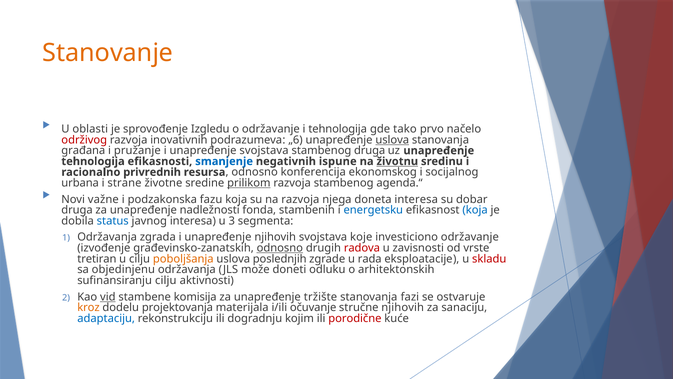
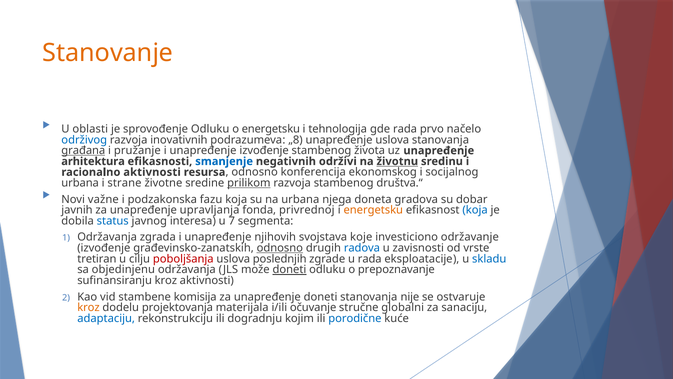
sprovođenje Izgledu: Izgledu -> Odluku
o održavanje: održavanje -> еnеrgеtsku
gde tako: tako -> rada
održivog colour: red -> blue
„6: „6 -> „8
uslova at (392, 140) underline: present -> none
građana underline: none -> present
unapređenje svojstava: svojstava -> izvođenje
stambenog druga: druga -> života
tehnologija at (93, 161): tehnologija -> arhitektura
ispune: ispune -> održivi
racionalno privrednih: privrednih -> aktivnosti
agenda.“: agenda.“ -> društva.“
na razvoja: razvoja -> urbana
doneta interesa: interesa -> gradova
druga at (77, 210): druga -> javnih
nadležnosti: nadležnosti -> upravljanja
stambenih: stambenih -> privrednoj
energetsku colour: blue -> orange
3: 3 -> 7
radova colour: red -> blue
poboljšanja colour: orange -> red
skladu colour: red -> blue
doneti at (289, 269) underline: none -> present
arhitektonskih: arhitektonskih -> prepoznavanje
sufinansiranju cilju: cilju -> kroz
vid underline: present -> none
unapređenje tržište: tržište -> doneti
fazi: fazi -> nije
stručne njihovih: njihovih -> globalni
porodične colour: red -> blue
